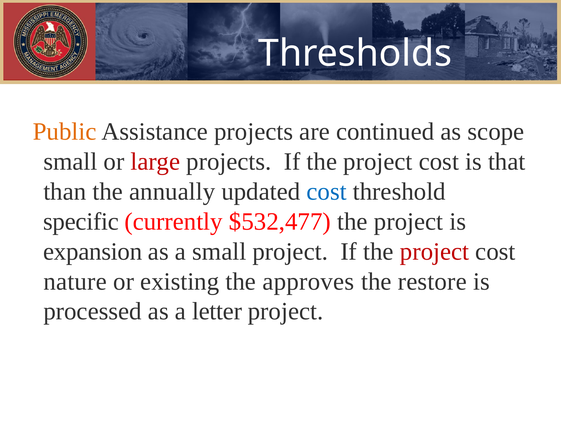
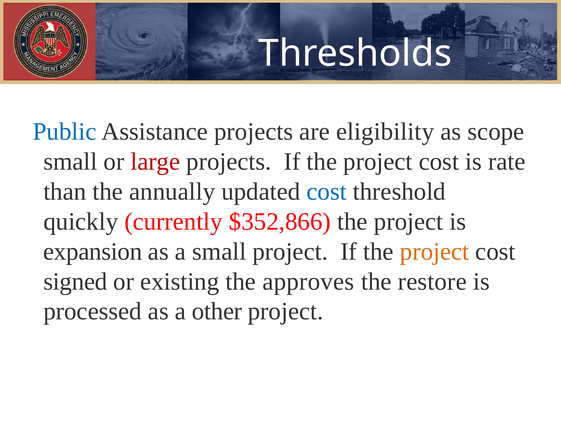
Public colour: orange -> blue
continued: continued -> eligibility
that: that -> rate
specific: specific -> quickly
$532,477: $532,477 -> $352,866
project at (434, 251) colour: red -> orange
nature: nature -> signed
letter: letter -> other
